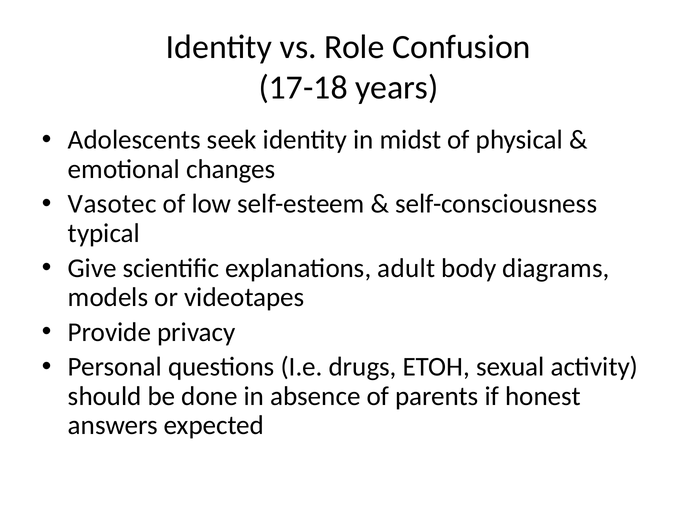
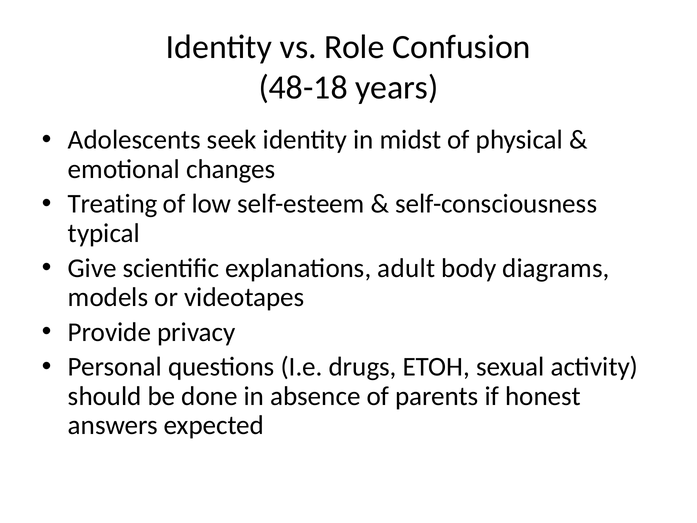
17-18: 17-18 -> 48-18
Vasotec: Vasotec -> Treating
